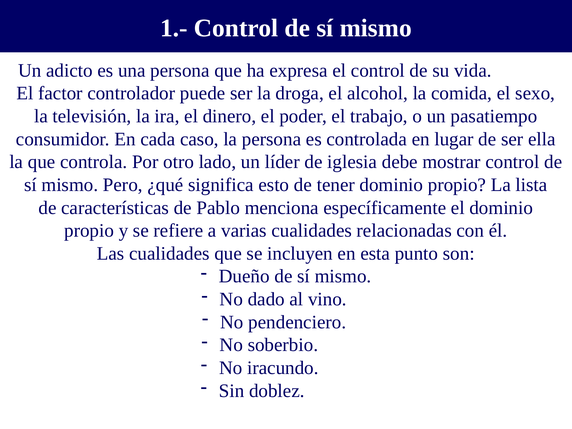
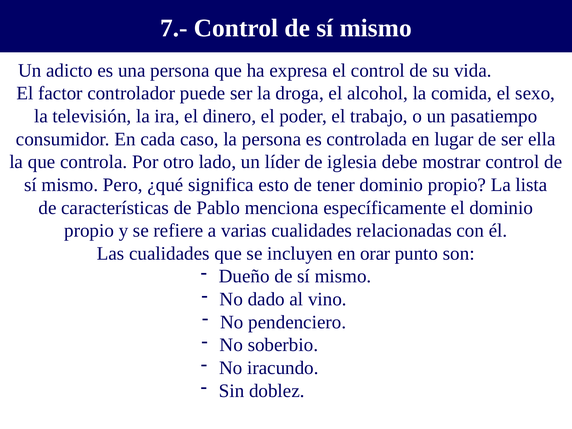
1.-: 1.- -> 7.-
esta: esta -> orar
